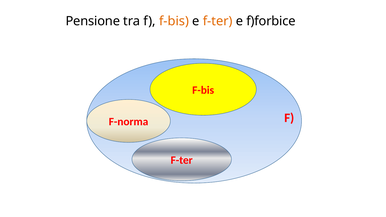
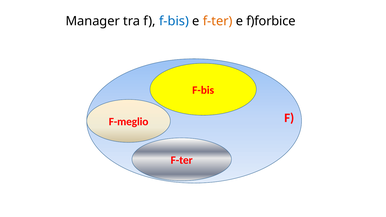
Pensione: Pensione -> Manager
f-bis at (174, 21) colour: orange -> blue
F-norma: F-norma -> F-meglio
